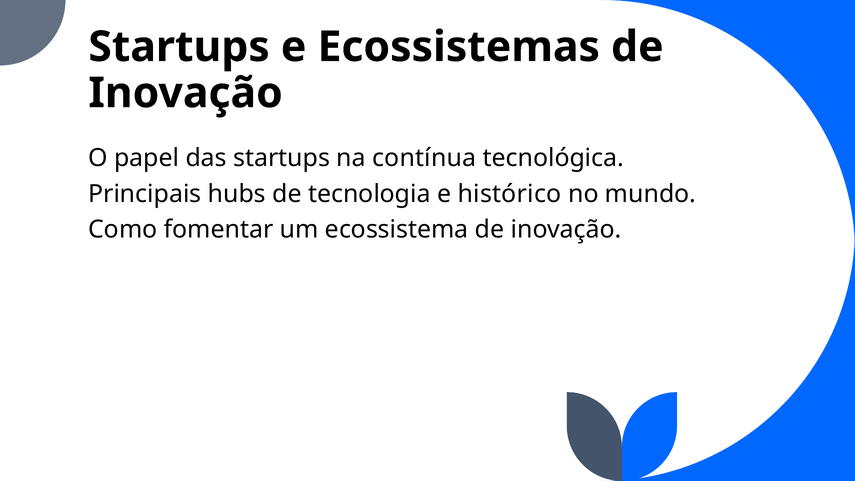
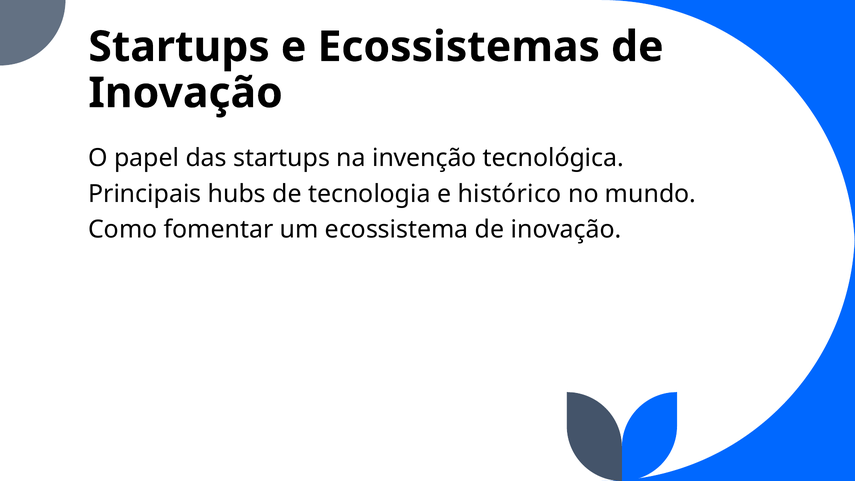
contínua: contínua -> invenção
